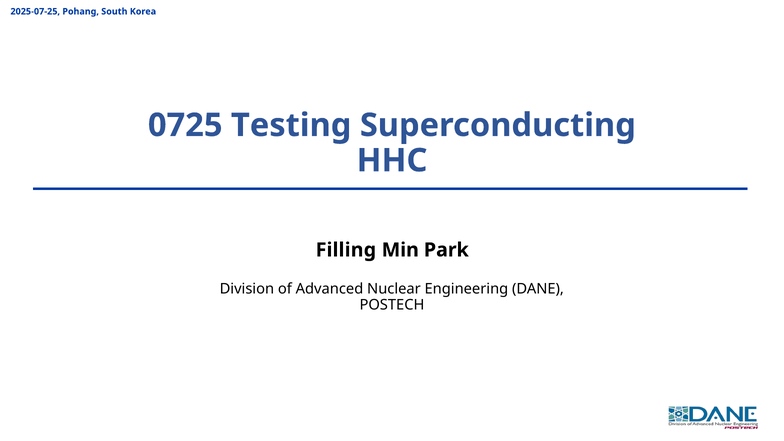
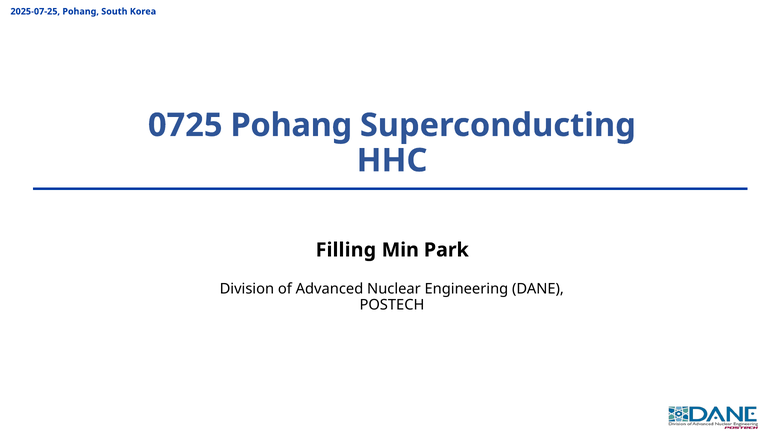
0725 Testing: Testing -> Pohang
